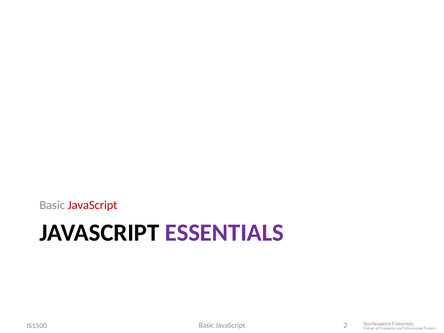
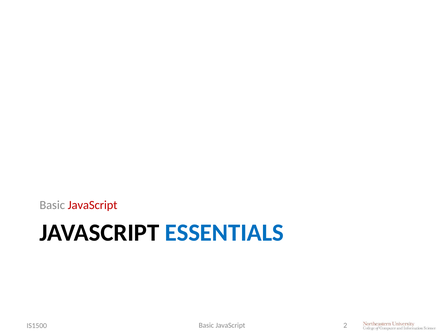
ESSENTIALS colour: purple -> blue
